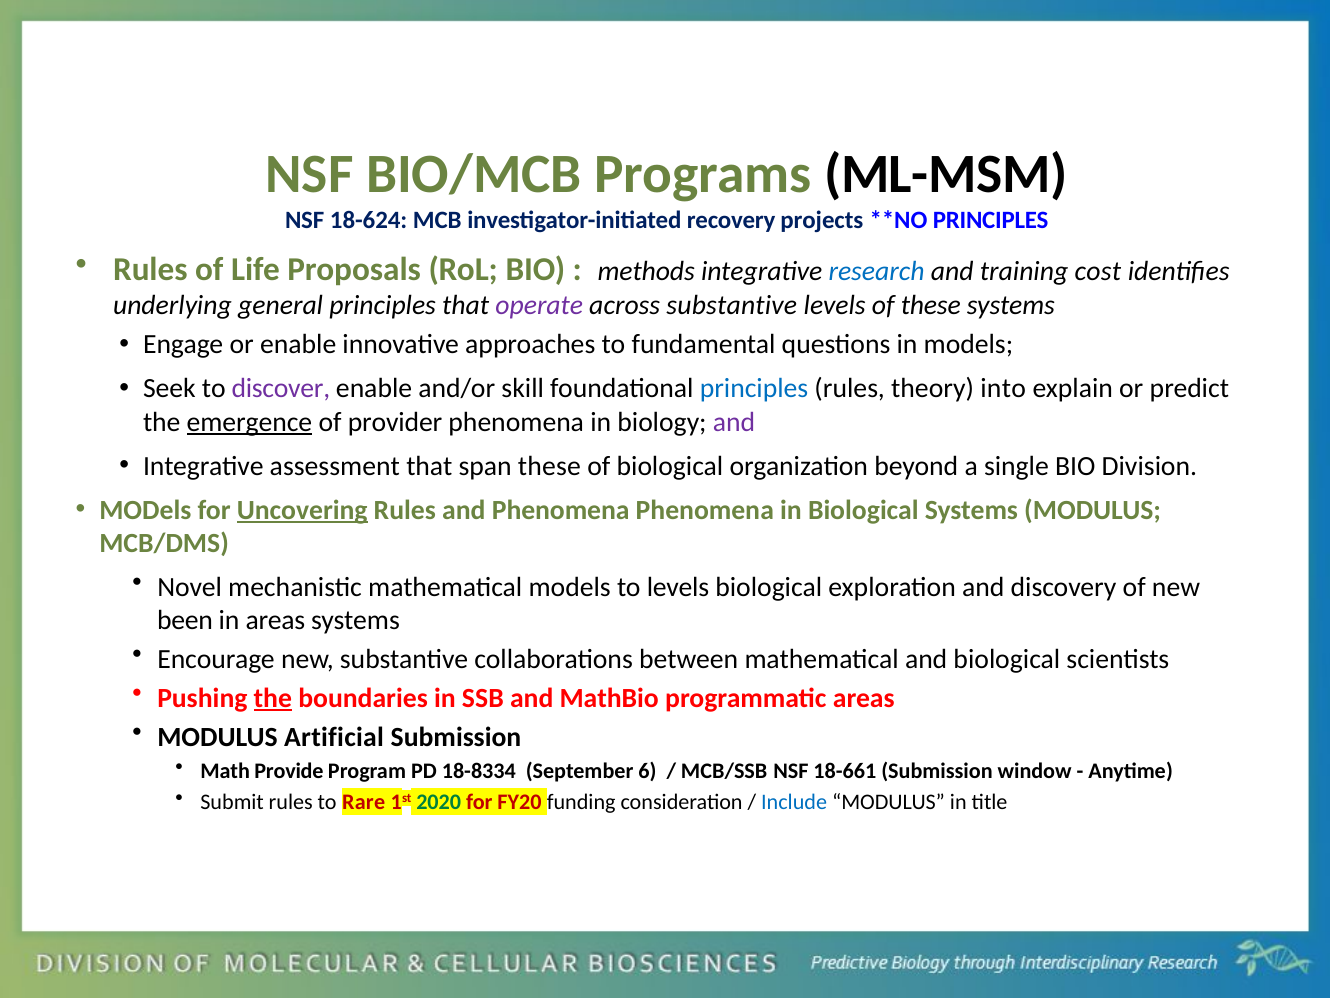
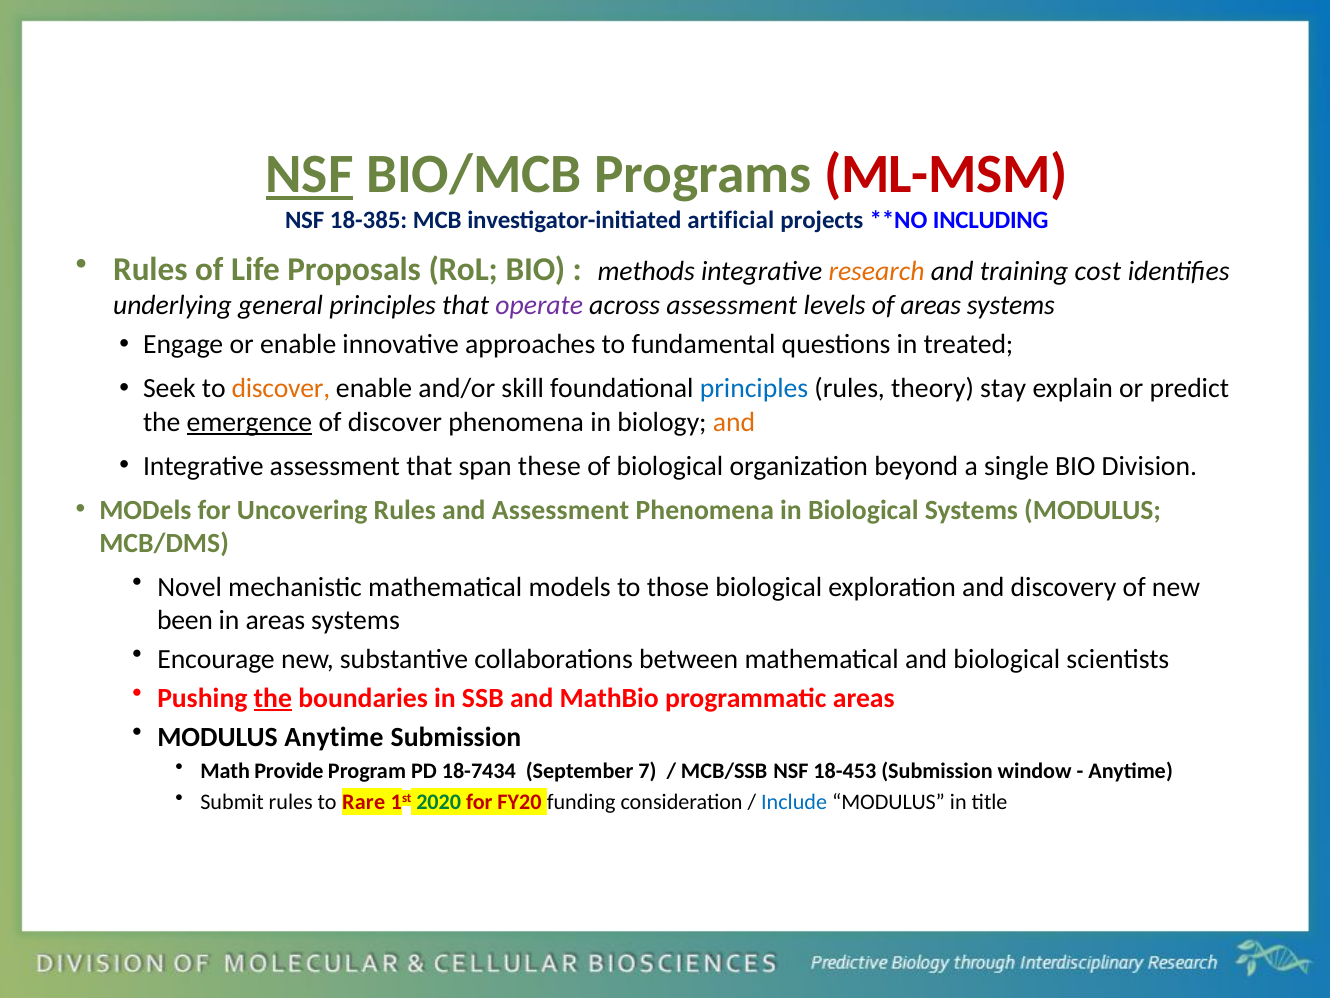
NSF at (309, 174) underline: none -> present
ML-MSM colour: black -> red
18-624: 18-624 -> 18-385
recovery: recovery -> artificial
PRINCIPLES at (991, 220): PRINCIPLES -> INCLUDING
research colour: blue -> orange
across substantive: substantive -> assessment
of these: these -> areas
in models: models -> treated
discover at (281, 388) colour: purple -> orange
into: into -> stay
of provider: provider -> discover
and at (734, 422) colour: purple -> orange
Uncovering underline: present -> none
and Phenomena: Phenomena -> Assessment
to levels: levels -> those
MODULUS Artificial: Artificial -> Anytime
18-8334: 18-8334 -> 18-7434
6: 6 -> 7
18-661: 18-661 -> 18-453
